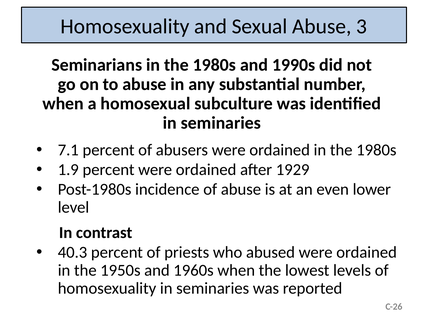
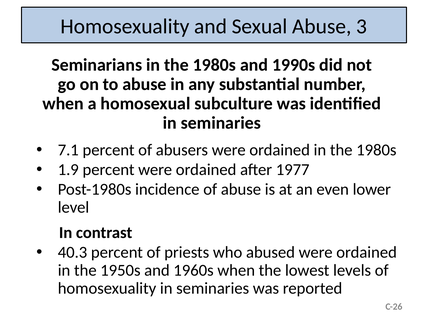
1929: 1929 -> 1977
